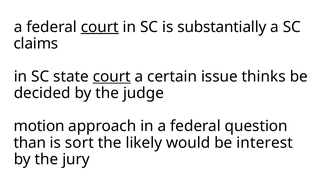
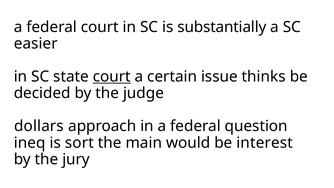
court at (100, 27) underline: present -> none
claims: claims -> easier
motion: motion -> dollars
than: than -> ineq
likely: likely -> main
